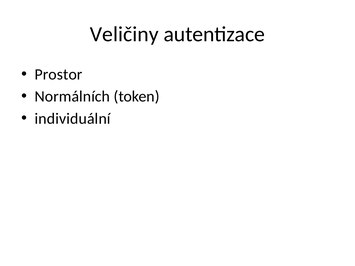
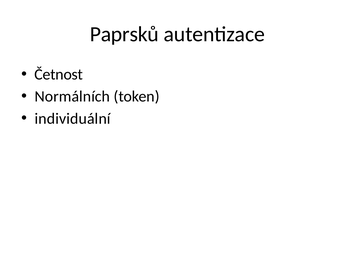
Veličiny: Veličiny -> Paprsků
Prostor: Prostor -> Četnost
